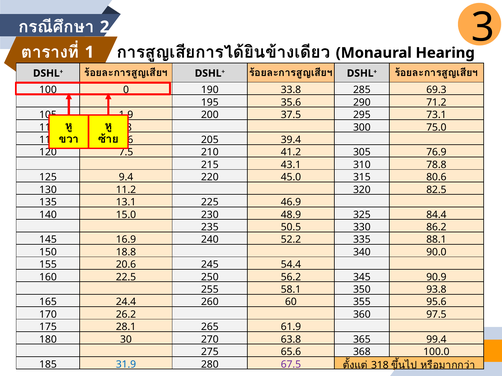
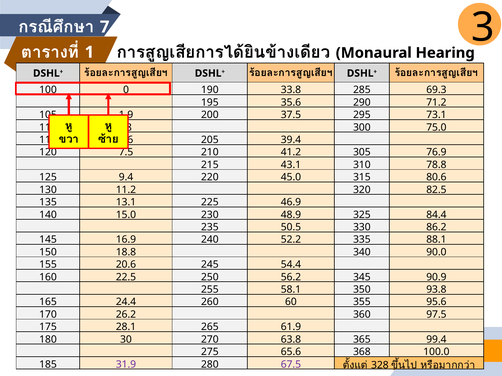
2: 2 -> 7
31.9 colour: blue -> purple
318: 318 -> 328
